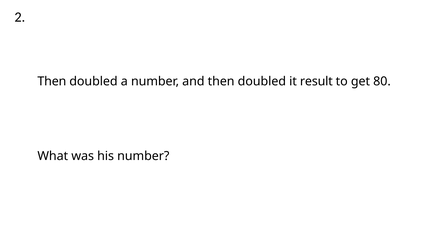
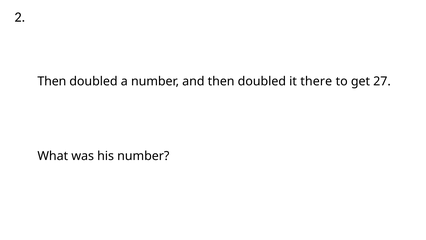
result: result -> there
80: 80 -> 27
